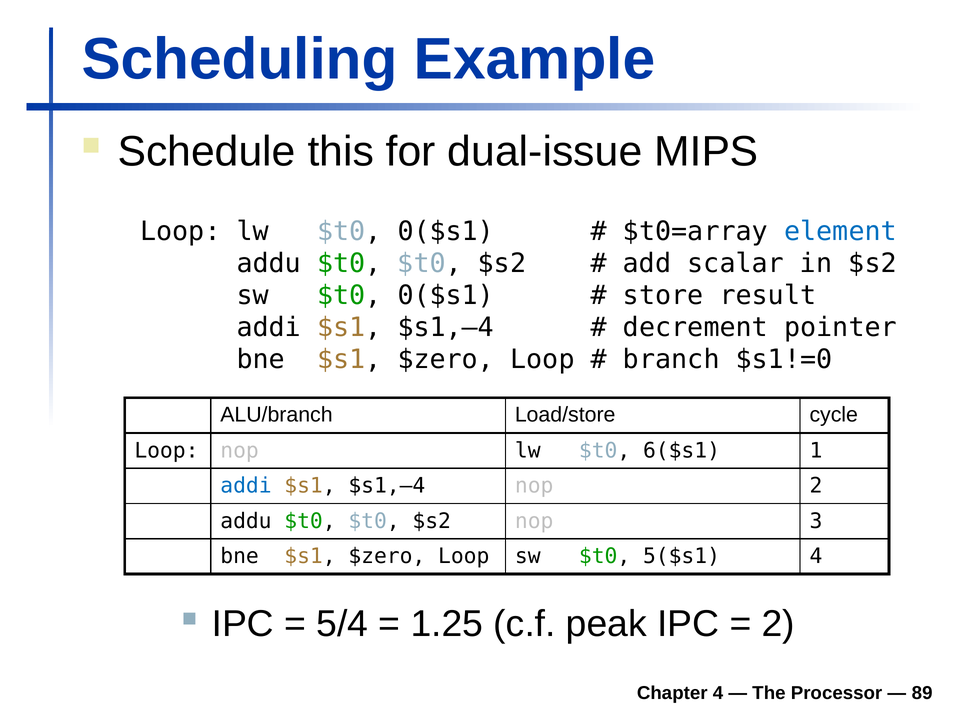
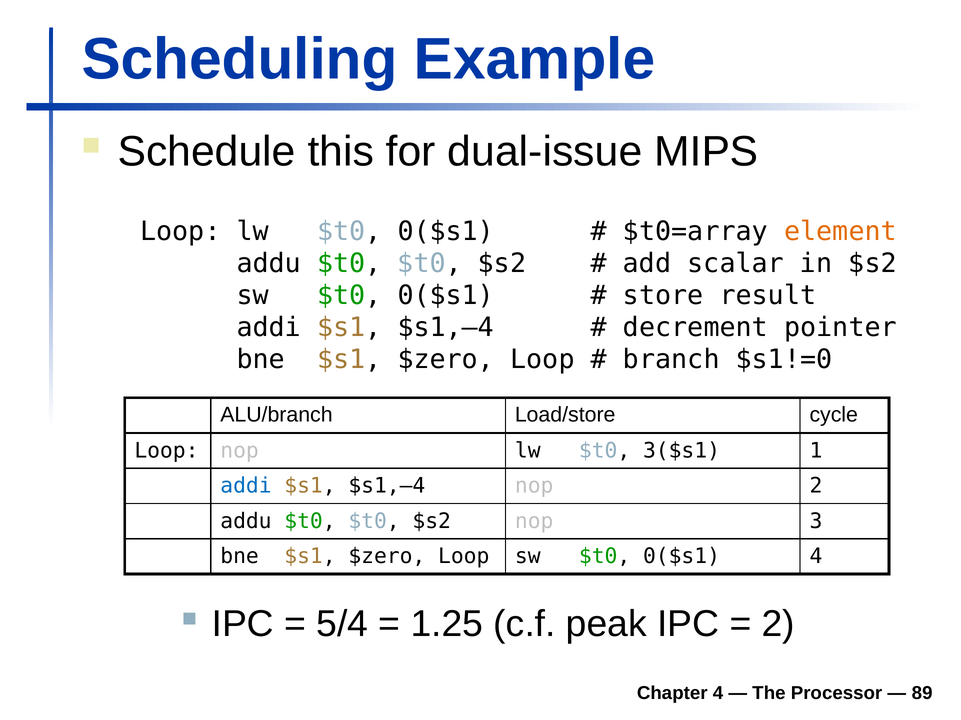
element colour: blue -> orange
6($s1: 6($s1 -> 3($s1
Loop sw $t0 5($s1: 5($s1 -> 0($s1
